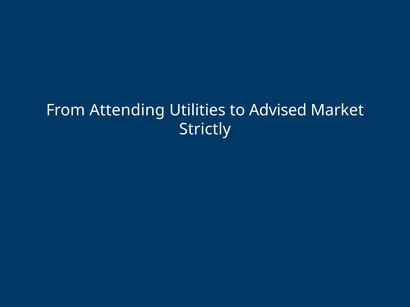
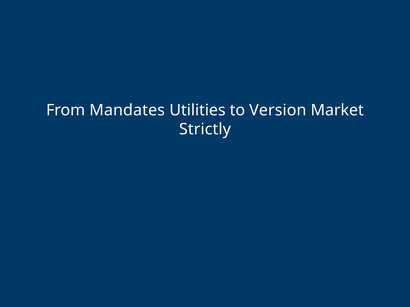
Attending: Attending -> Mandates
Advised: Advised -> Version
